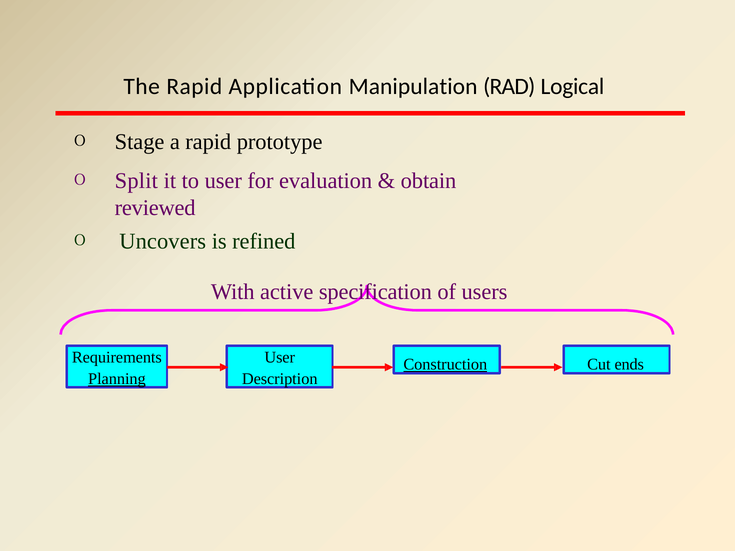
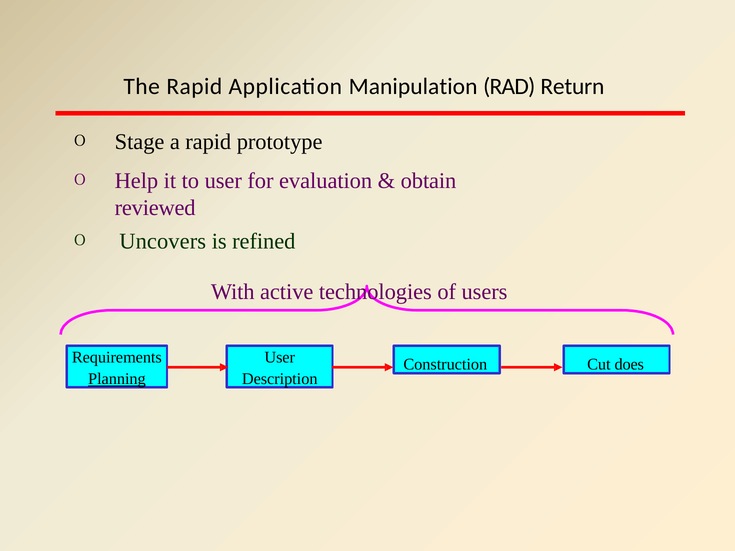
Logical: Logical -> Return
Split: Split -> Help
specification: specification -> technologies
Construction underline: present -> none
ends: ends -> does
